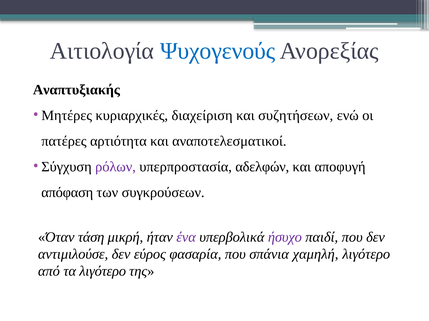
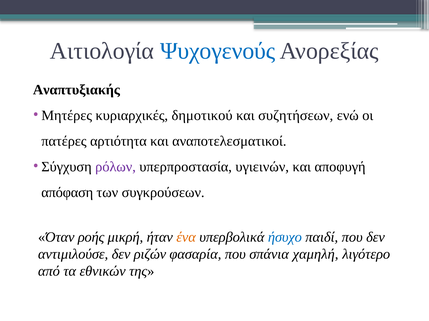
διαχείριση: διαχείριση -> δημοτικού
αδελφών: αδελφών -> υγιεινών
τάση: τάση -> ροής
ένα colour: purple -> orange
ήσυχο colour: purple -> blue
εύρος: εύρος -> ριζών
τα λιγότερο: λιγότερο -> εθνικών
